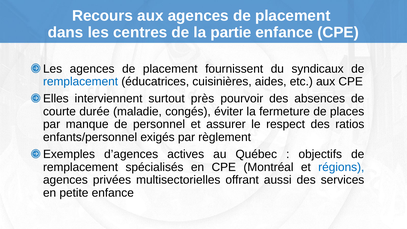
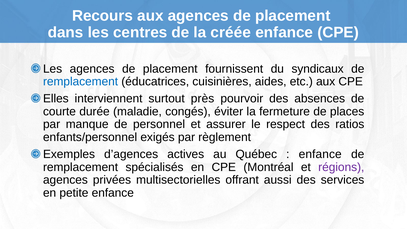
partie: partie -> créée
objectifs at (320, 154): objectifs -> enfance
régions colour: blue -> purple
